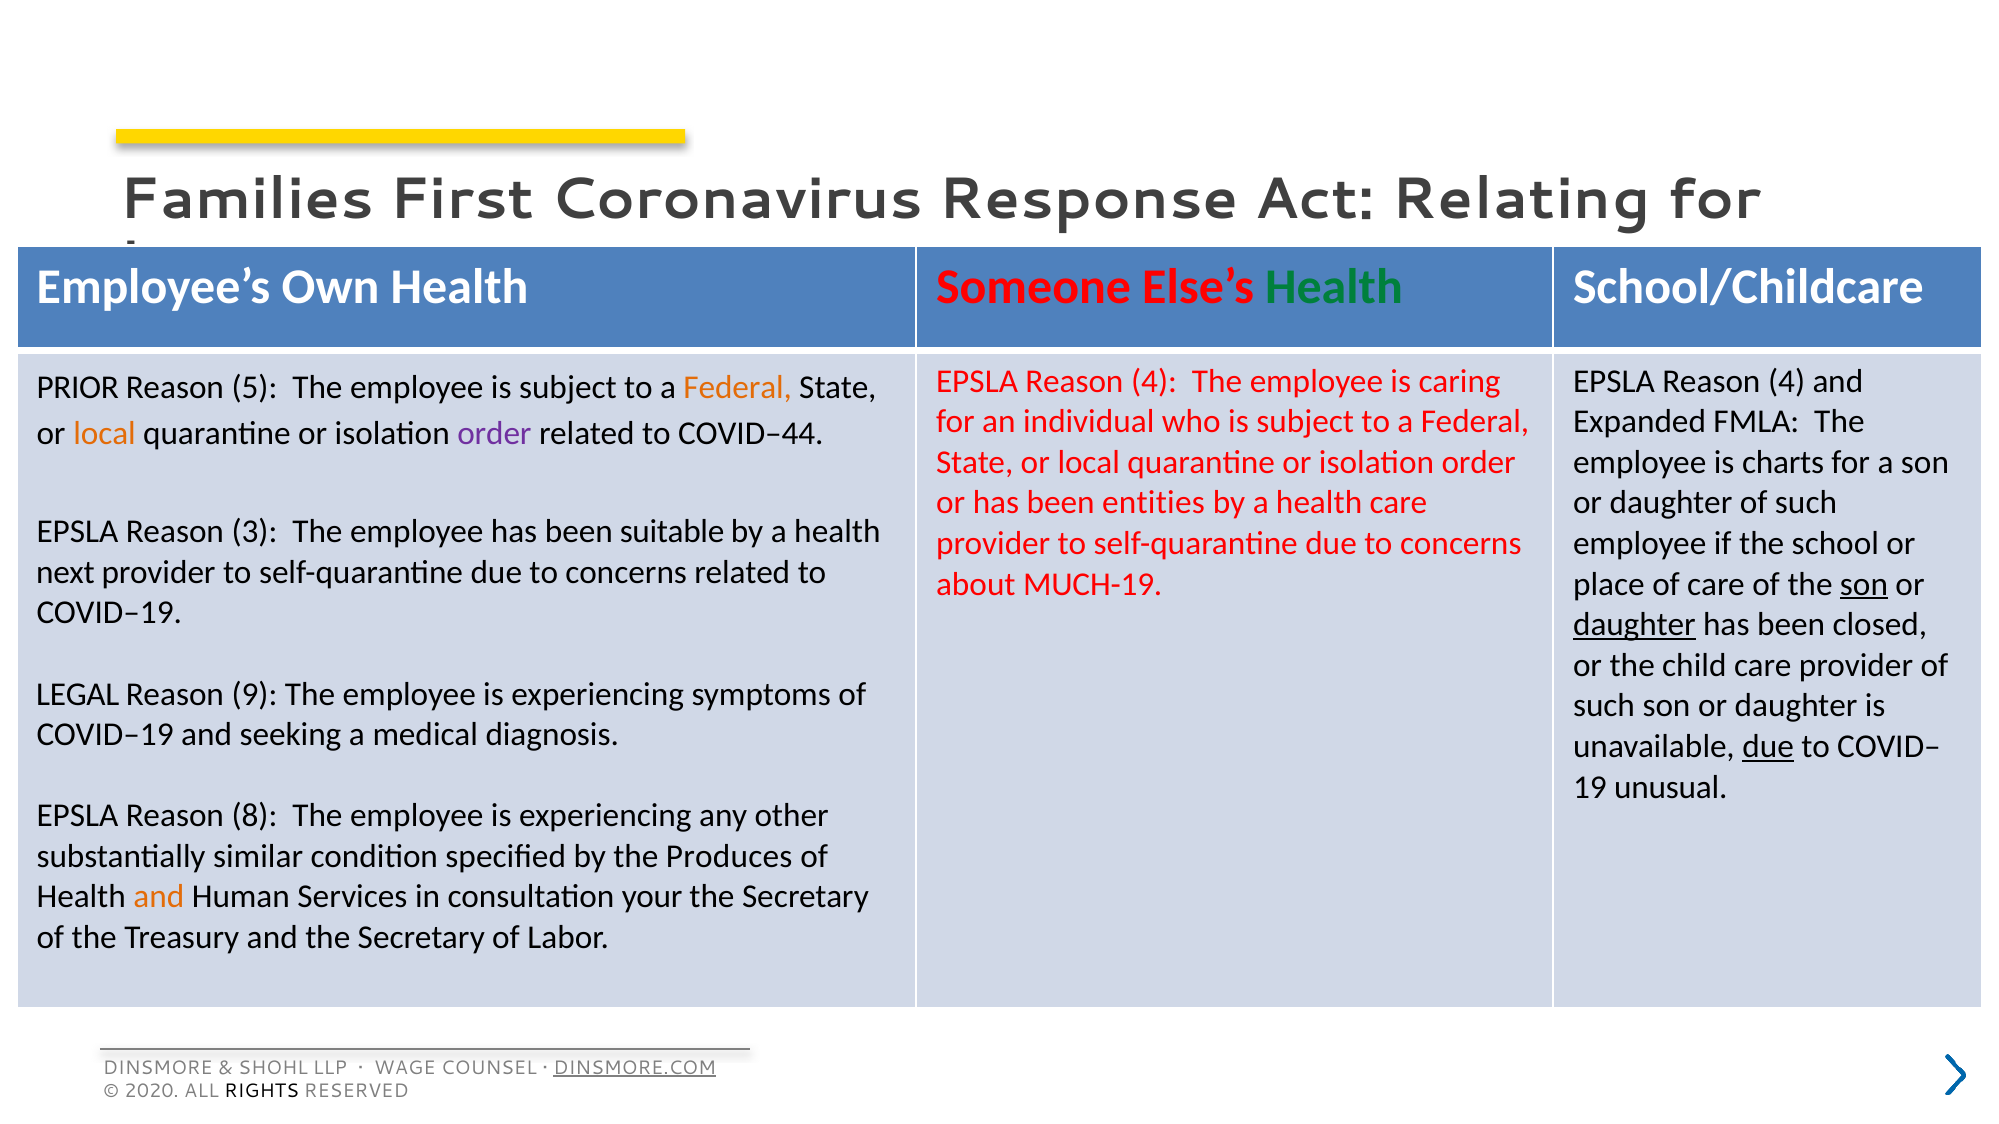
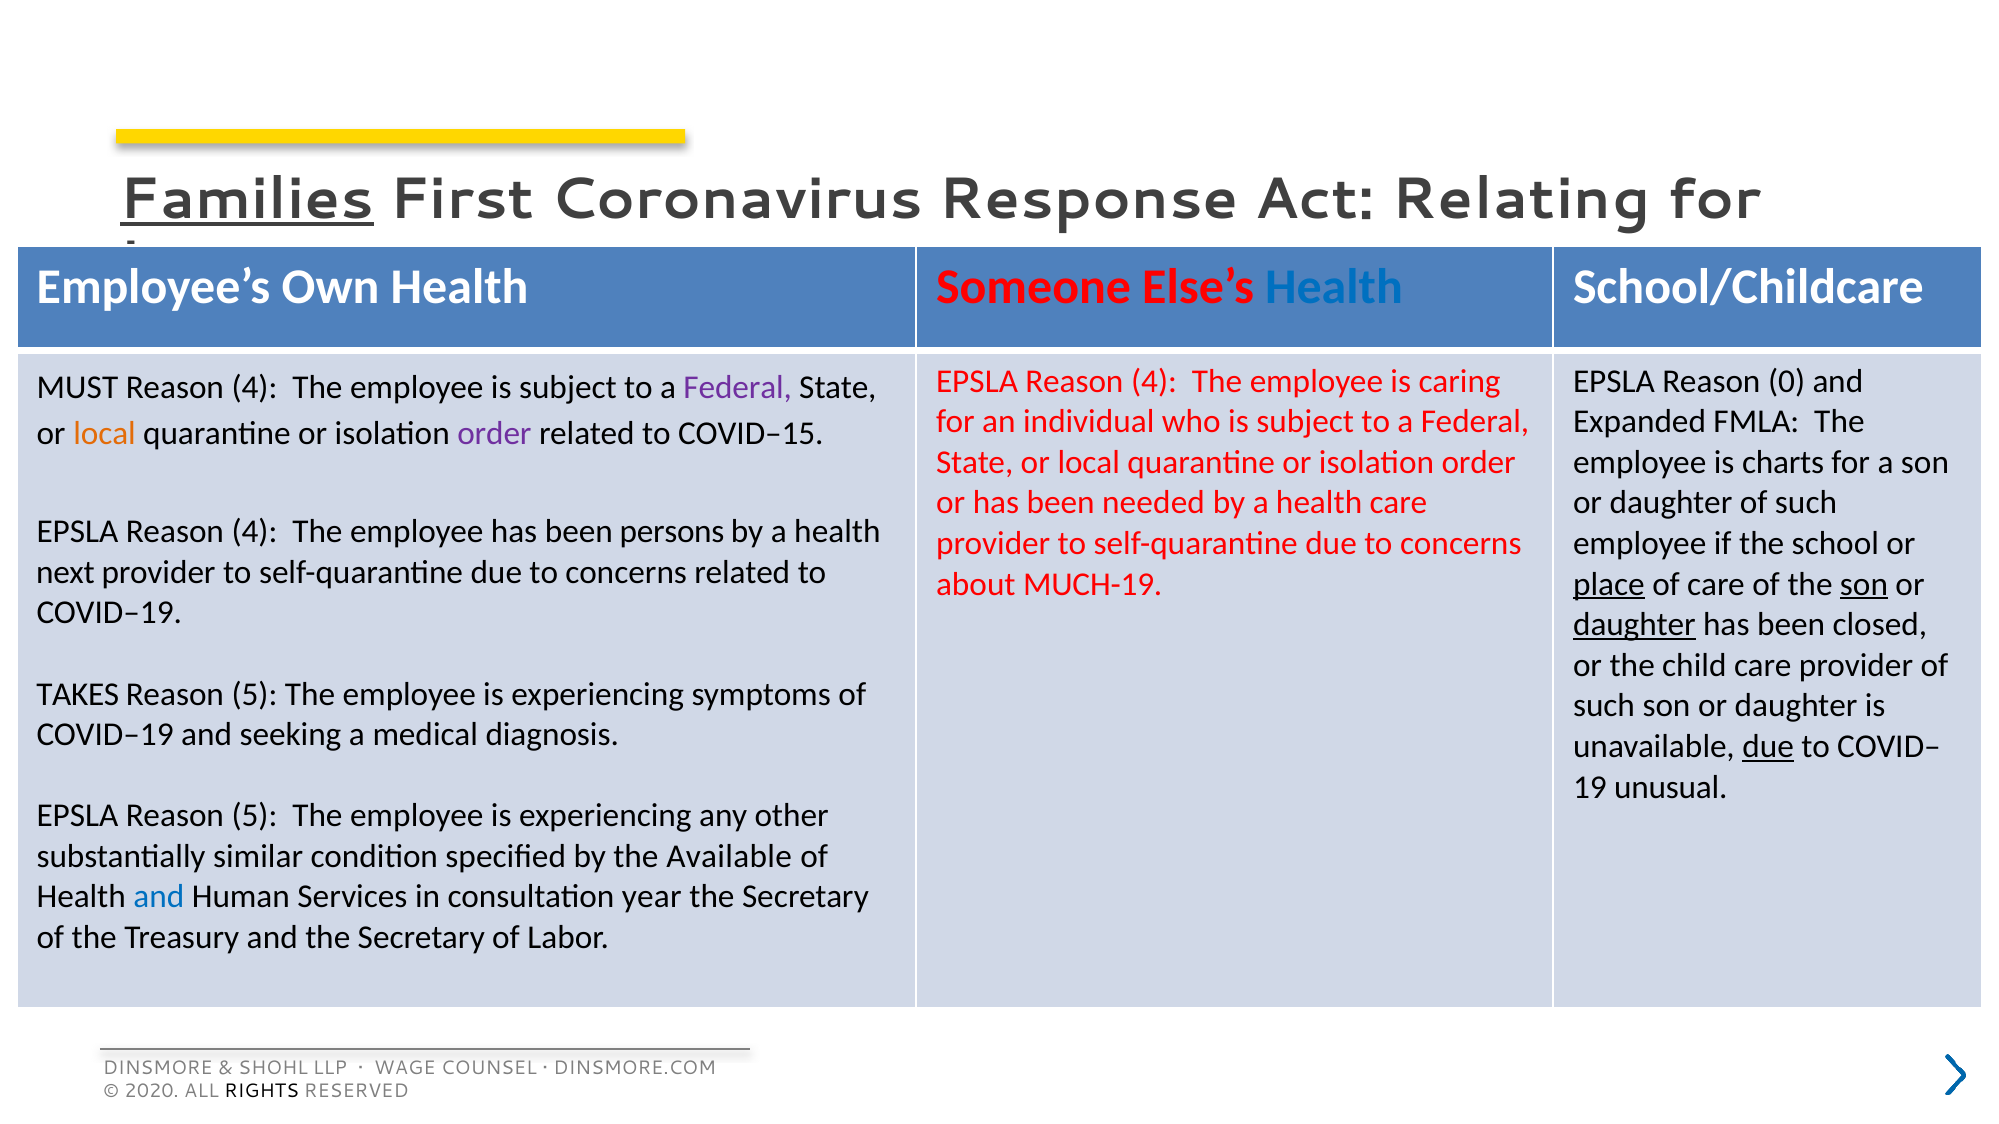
Families underline: none -> present
Health at (1334, 287) colour: green -> blue
4 at (1787, 381): 4 -> 0
PRIOR: PRIOR -> MUST
5 at (255, 387): 5 -> 4
Federal at (738, 387) colour: orange -> purple
COVID–44: COVID–44 -> COVID–15
entities: entities -> needed
3 at (255, 532): 3 -> 4
suitable: suitable -> persons
place underline: none -> present
LEGAL: LEGAL -> TAKES
9 at (255, 694): 9 -> 5
EPSLA Reason 8: 8 -> 5
Produces: Produces -> Available
and at (159, 897) colour: orange -> blue
your: your -> year
DINSMORE.COM underline: present -> none
